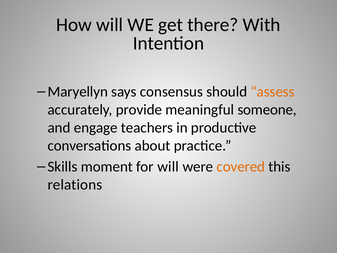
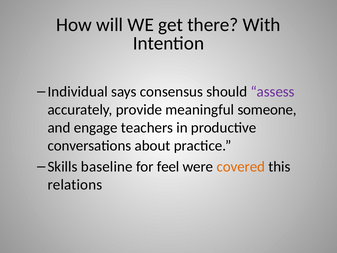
Maryellyn: Maryellyn -> Individual
assess colour: orange -> purple
moment: moment -> baseline
for will: will -> feel
